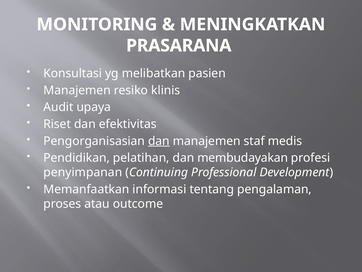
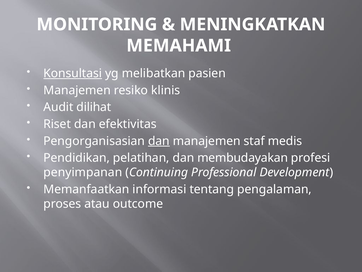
PRASARANA: PRASARANA -> MEMAHAMI
Konsultasi underline: none -> present
upaya: upaya -> dilihat
